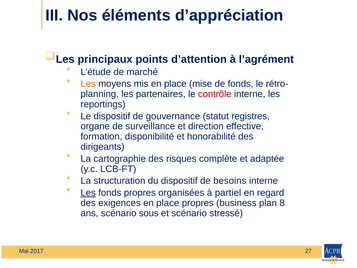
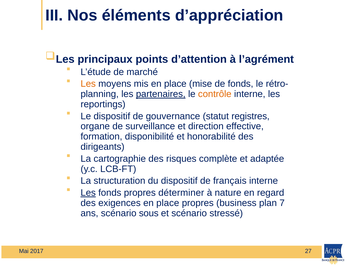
partenaires underline: none -> present
contrôle colour: red -> orange
besoins: besoins -> français
organisées: organisées -> déterminer
partiel: partiel -> nature
8: 8 -> 7
